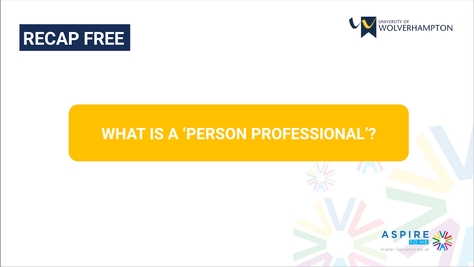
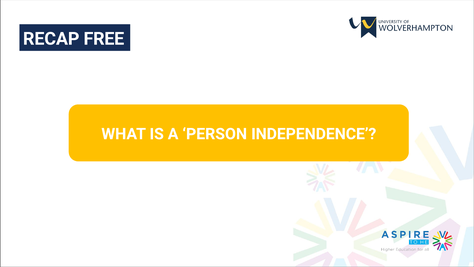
PROFESSIONAL: PROFESSIONAL -> INDEPENDENCE
